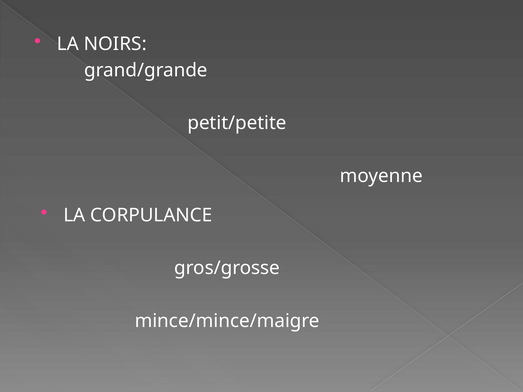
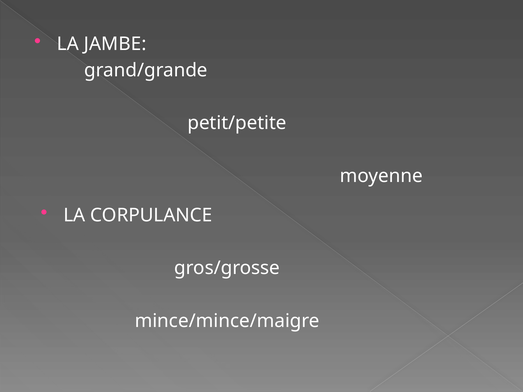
NOIRS: NOIRS -> JAMBE
